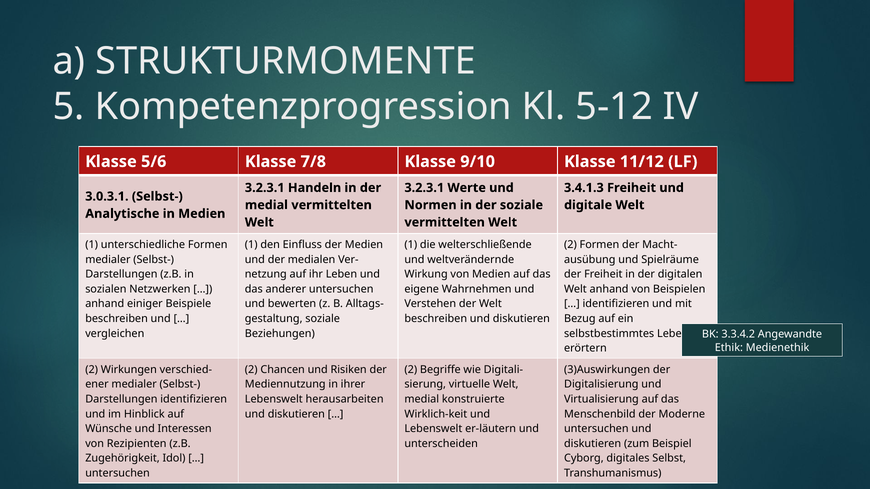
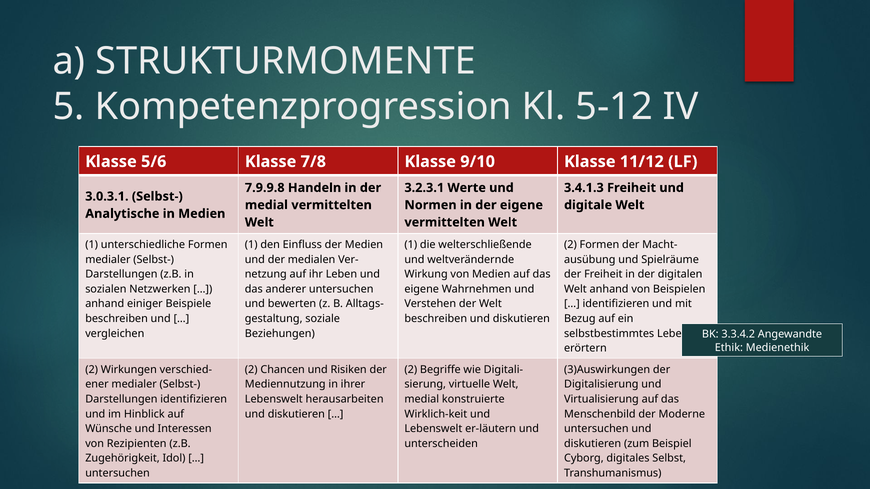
3.2.3.1 at (265, 188): 3.2.3.1 -> 7.9.9.8
der soziale: soziale -> eigene
